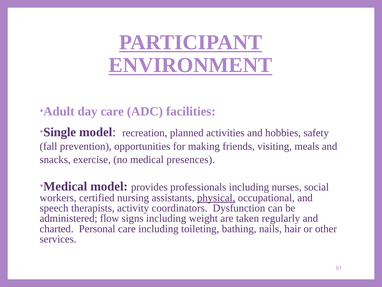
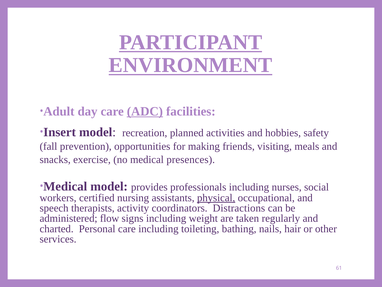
ADC underline: none -> present
Single: Single -> Insert
Dysfunction: Dysfunction -> Distractions
